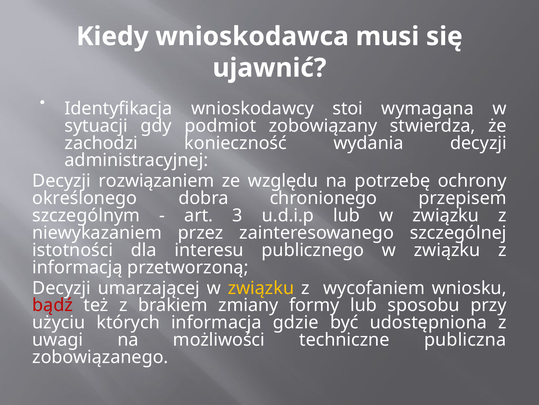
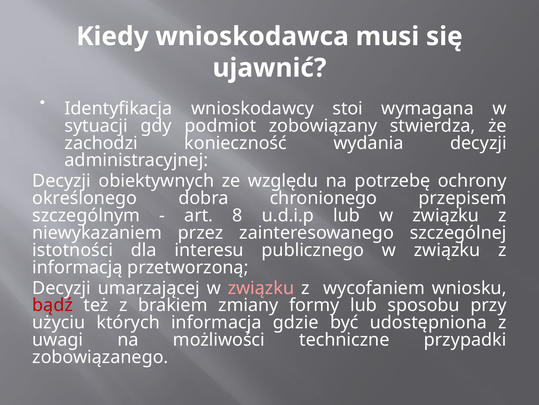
rozwiązaniem: rozwiązaniem -> obiektywnych
3: 3 -> 8
związku at (261, 288) colour: yellow -> pink
publiczna: publiczna -> przypadki
